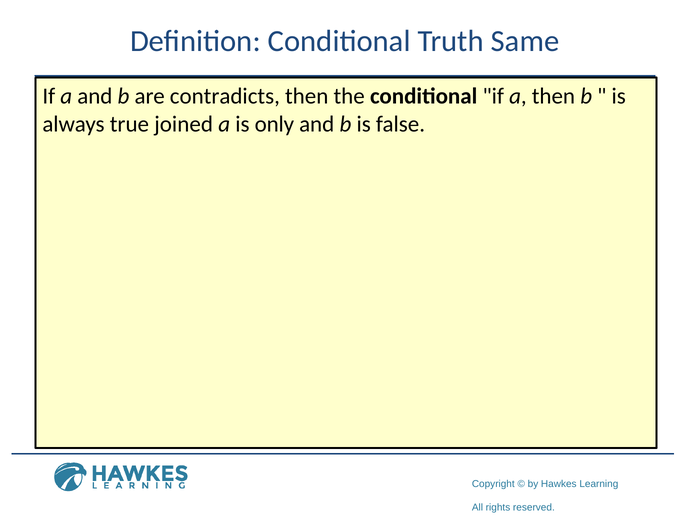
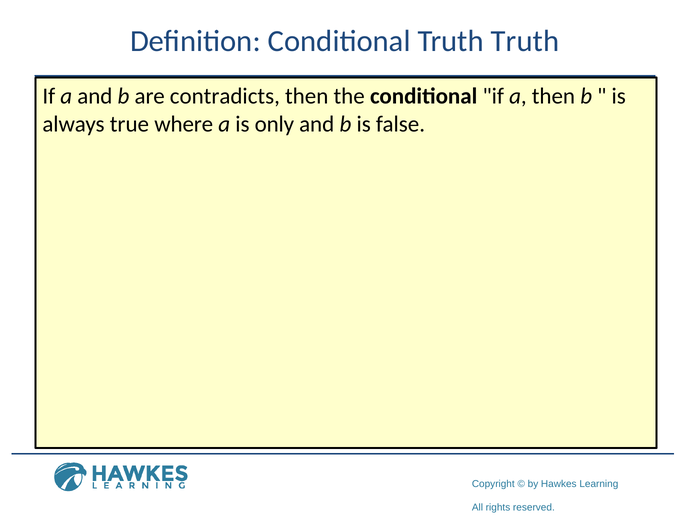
Truth Same: Same -> Truth
joined: joined -> where
